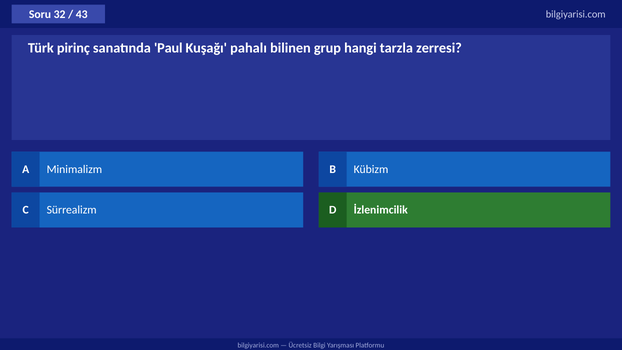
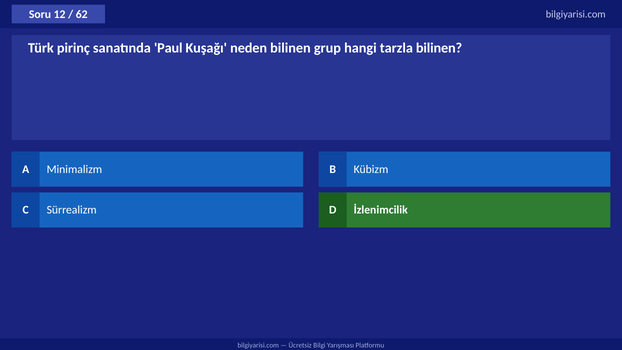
32: 32 -> 12
43: 43 -> 62
pahalı: pahalı -> neden
tarzla zerresi: zerresi -> bilinen
